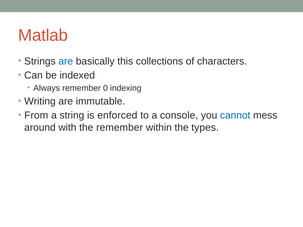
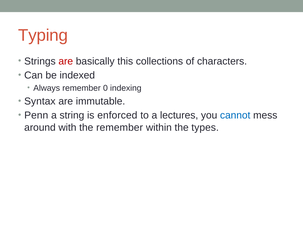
Matlab: Matlab -> Typing
are at (66, 61) colour: blue -> red
Writing: Writing -> Syntax
From: From -> Penn
console: console -> lectures
